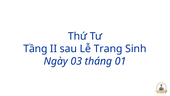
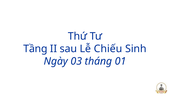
Trang: Trang -> Chiếu
